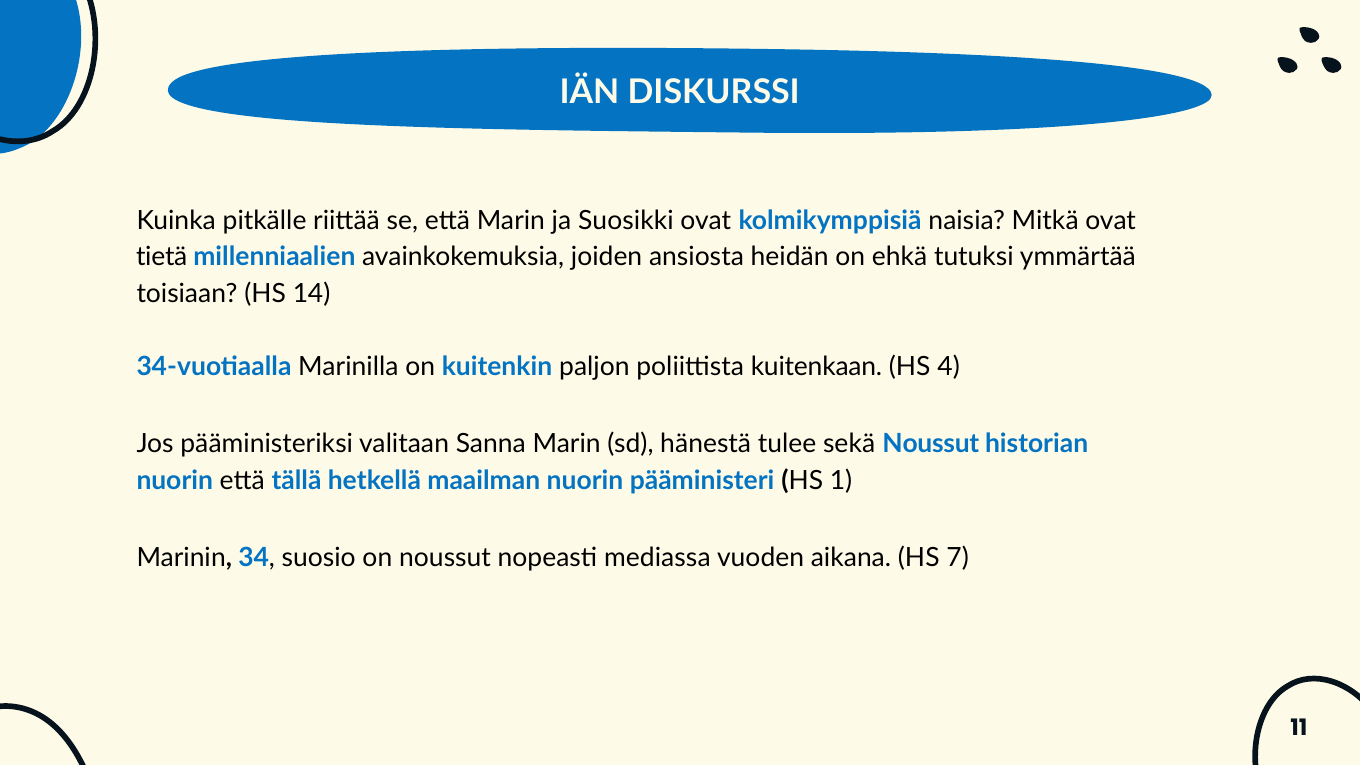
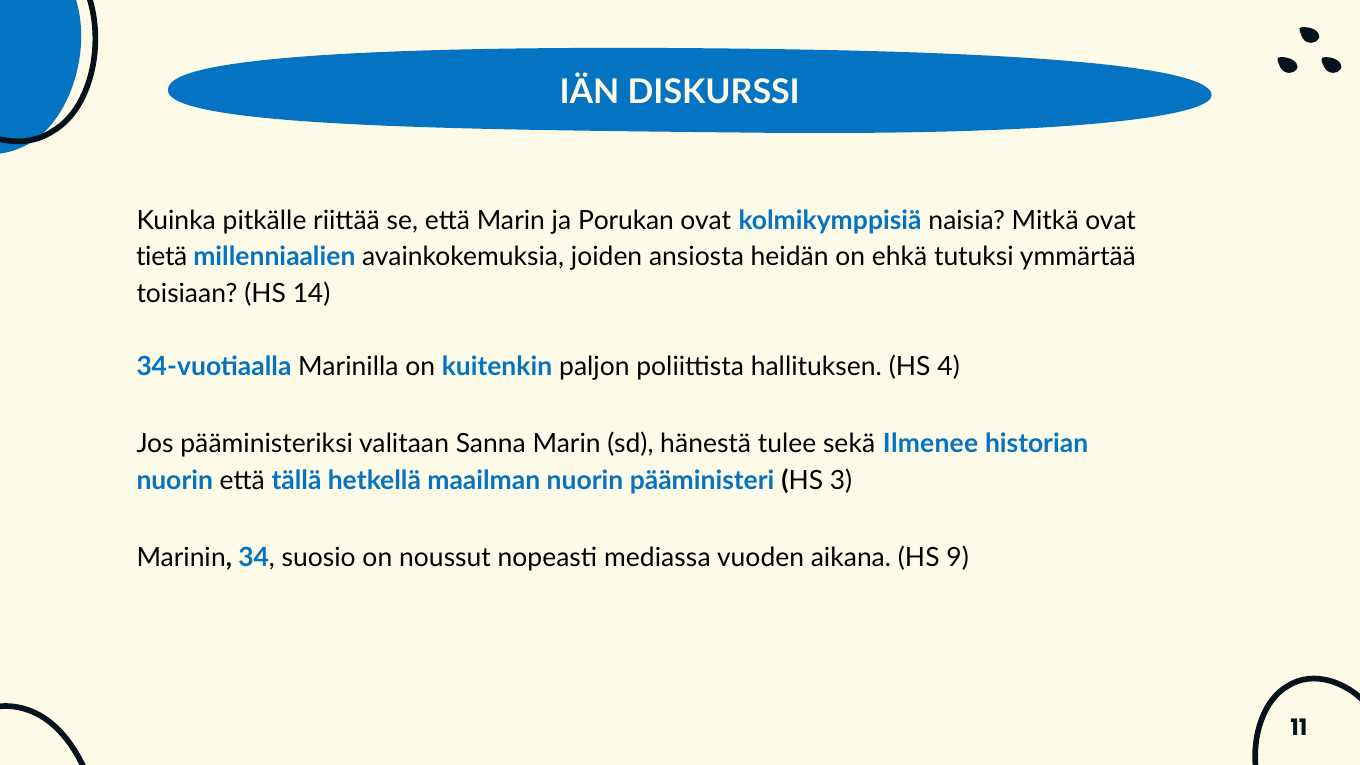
Suosikki: Suosikki -> Porukan
kuitenkaan: kuitenkaan -> hallituksen
sekä Noussut: Noussut -> Ilmenee
1: 1 -> 3
7: 7 -> 9
